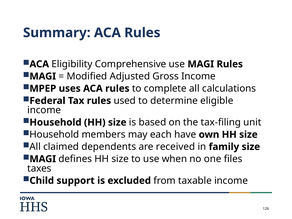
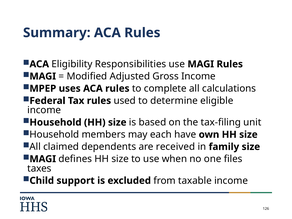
Comprehensive: Comprehensive -> Responsibilities
